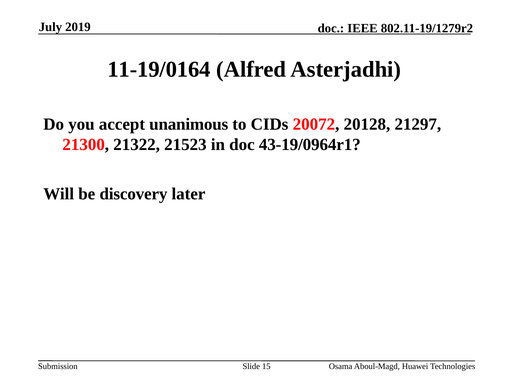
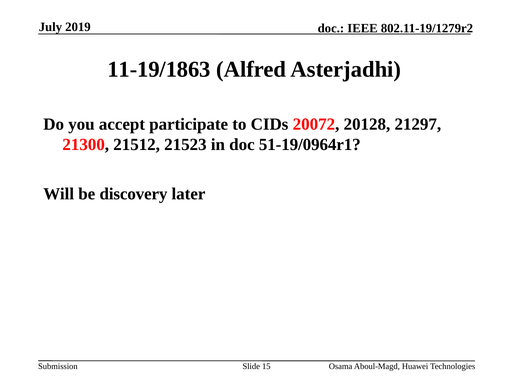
11-19/0164: 11-19/0164 -> 11-19/1863
unanimous: unanimous -> participate
21322: 21322 -> 21512
43-19/0964r1: 43-19/0964r1 -> 51-19/0964r1
